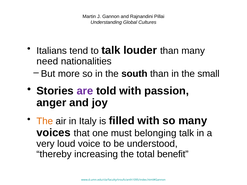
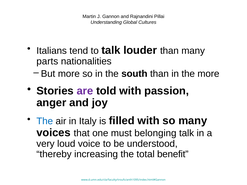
need: need -> parts
the small: small -> more
The at (45, 121) colour: orange -> blue
